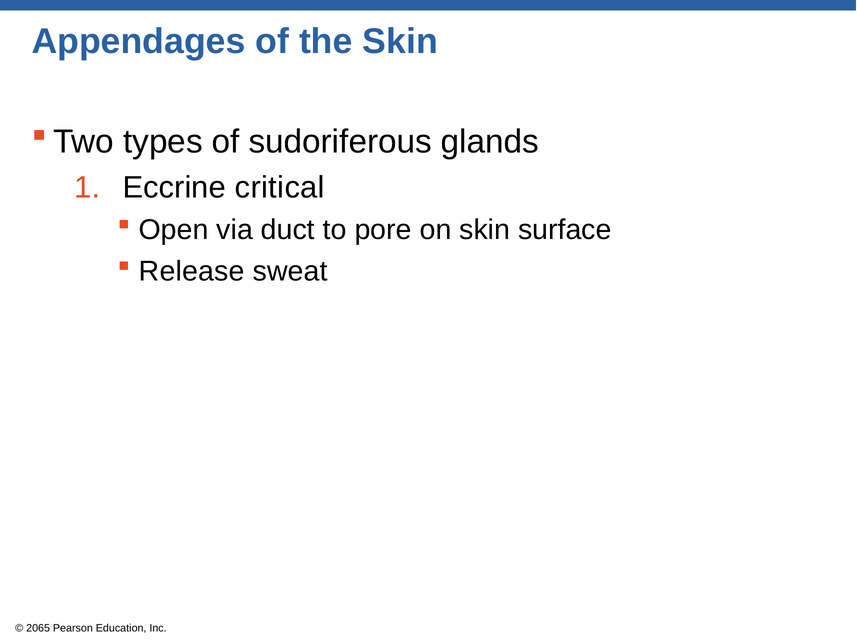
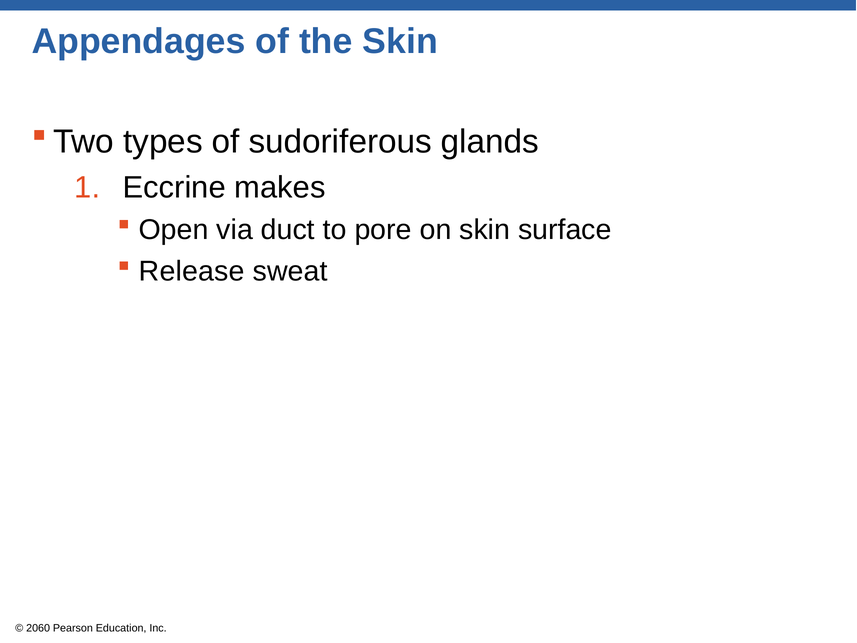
critical: critical -> makes
2065: 2065 -> 2060
